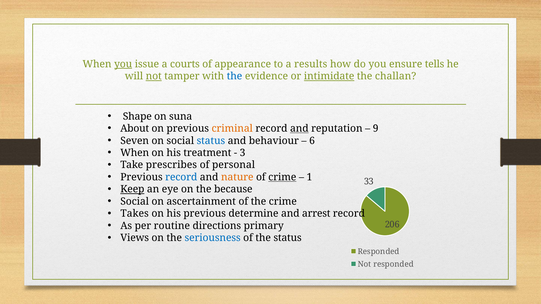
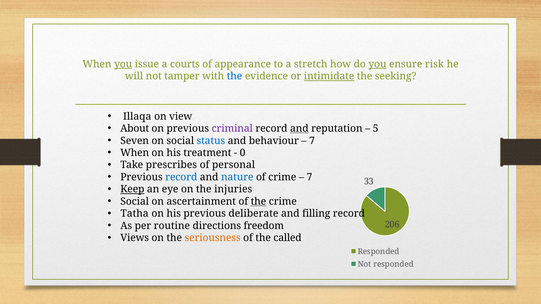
results: results -> stretch
you at (377, 64) underline: none -> present
tells: tells -> risk
not at (154, 76) underline: present -> none
challan: challan -> seeking
Shape: Shape -> Illaqa
suna: suna -> view
criminal colour: orange -> purple
9: 9 -> 5
6 at (312, 141): 6 -> 7
3: 3 -> 0
nature colour: orange -> blue
crime at (282, 177) underline: present -> none
1 at (309, 177): 1 -> 7
because: because -> injuries
the at (258, 202) underline: none -> present
Takes: Takes -> Tatha
determine: determine -> deliberate
arrest: arrest -> filling
primary: primary -> freedom
seriousness colour: blue -> orange
the status: status -> called
